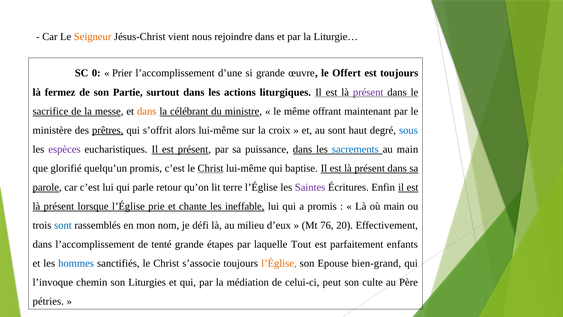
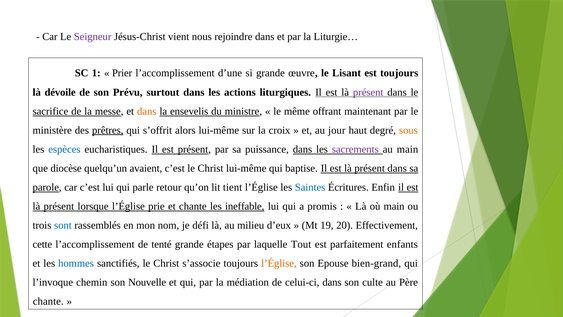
Seigneur colour: orange -> purple
0: 0 -> 1
Offert: Offert -> Lisant
fermez: fermez -> dévoile
Partie: Partie -> Prévu
célébrant: célébrant -> ensevelis
au sont: sont -> jour
sous colour: blue -> orange
espèces colour: purple -> blue
sacrements colour: blue -> purple
glorifié: glorifié -> diocèse
quelqu’un promis: promis -> avaient
Christ at (211, 168) underline: present -> none
terre: terre -> tient
Saintes colour: purple -> blue
76: 76 -> 19
dans at (42, 244): dans -> cette
Liturgies: Liturgies -> Nouvelle
celui-ci peut: peut -> dans
pétries at (48, 301): pétries -> chante
